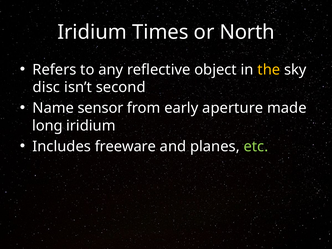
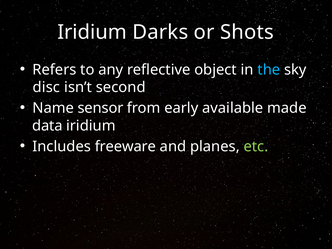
Times: Times -> Darks
North: North -> Shots
the colour: yellow -> light blue
aperture: aperture -> available
long: long -> data
